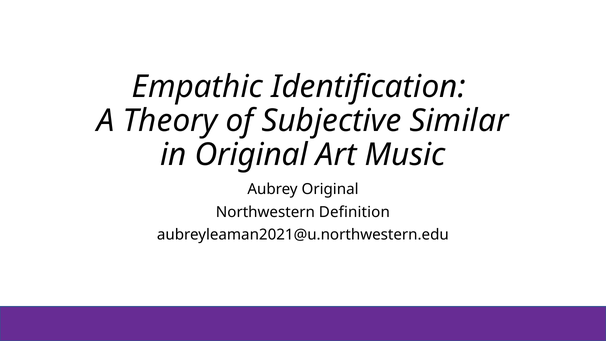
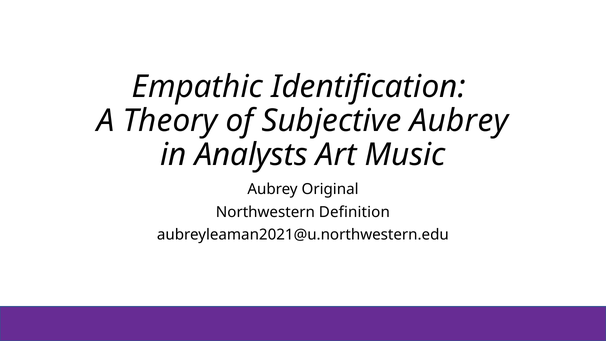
Subjective Similar: Similar -> Aubrey
in Original: Original -> Analysts
